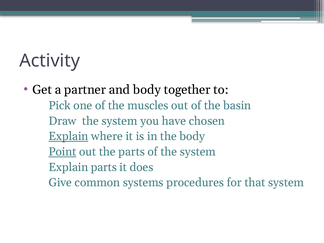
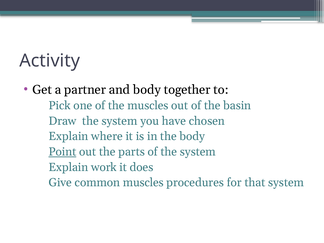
Explain at (68, 136) underline: present -> none
Explain parts: parts -> work
common systems: systems -> muscles
